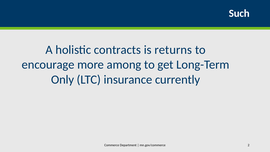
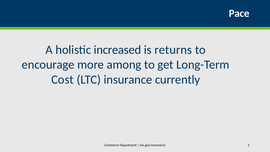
Such: Such -> Pace
contracts: contracts -> increased
Only: Only -> Cost
